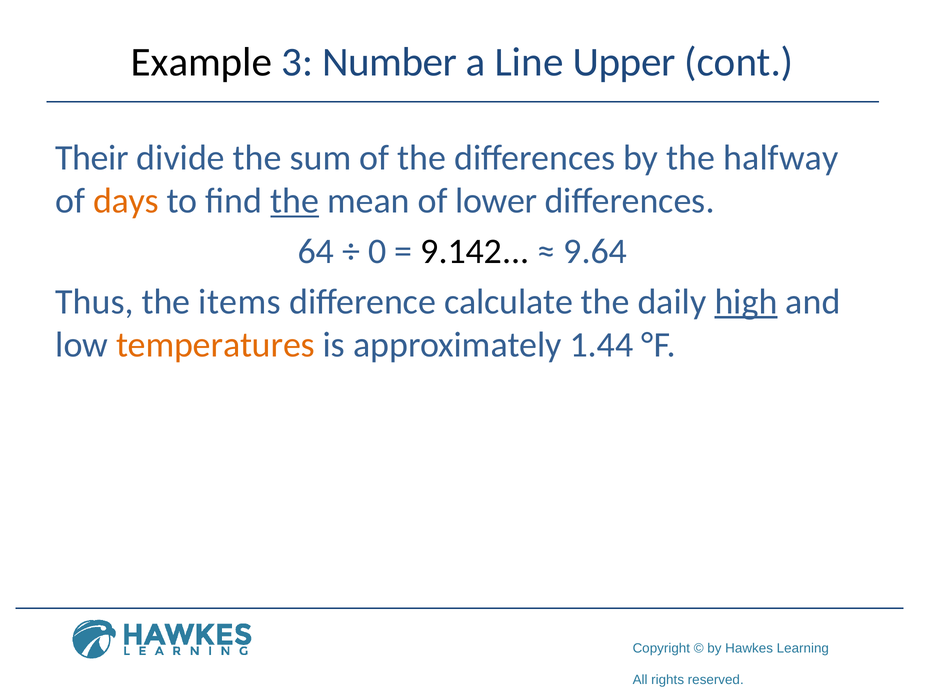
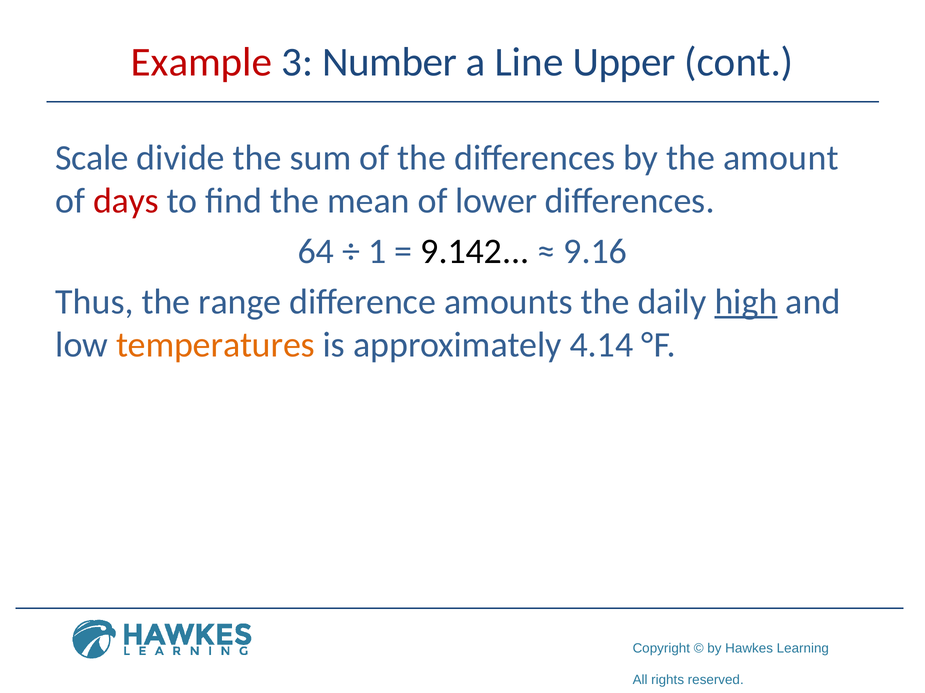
Example colour: black -> red
Their: Their -> Scale
halfway: halfway -> amount
days colour: orange -> red
the at (295, 201) underline: present -> none
0: 0 -> 1
9.64: 9.64 -> 9.16
items: items -> range
calculate: calculate -> amounts
1.44: 1.44 -> 4.14
